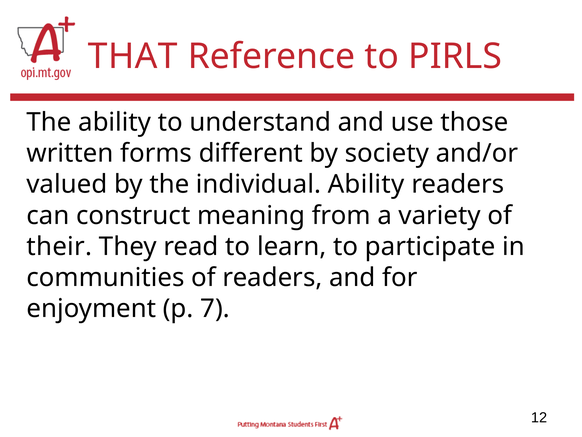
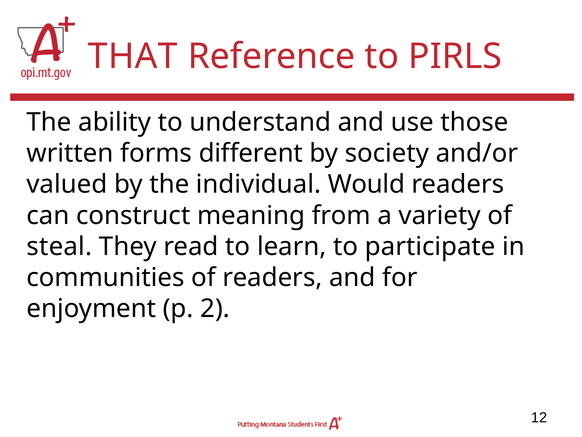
individual Ability: Ability -> Would
their: their -> steal
7: 7 -> 2
